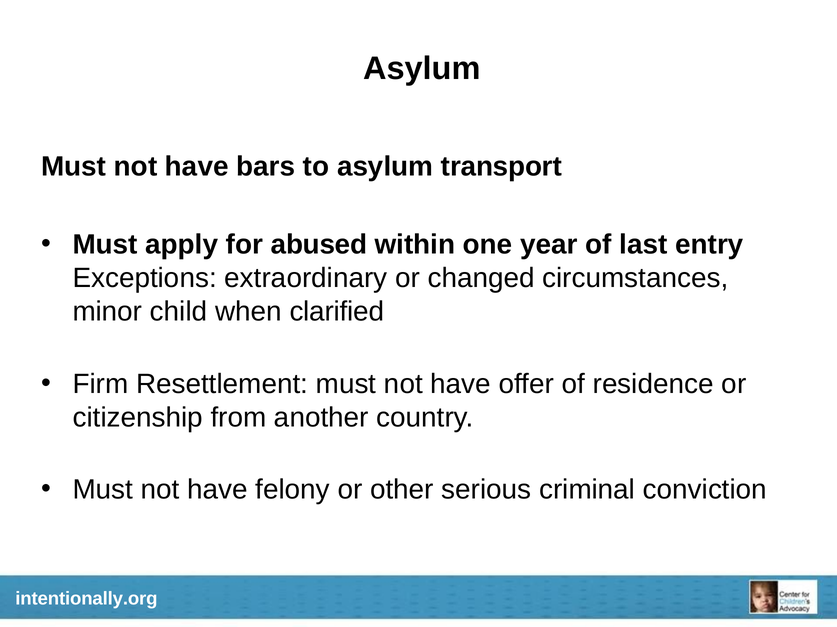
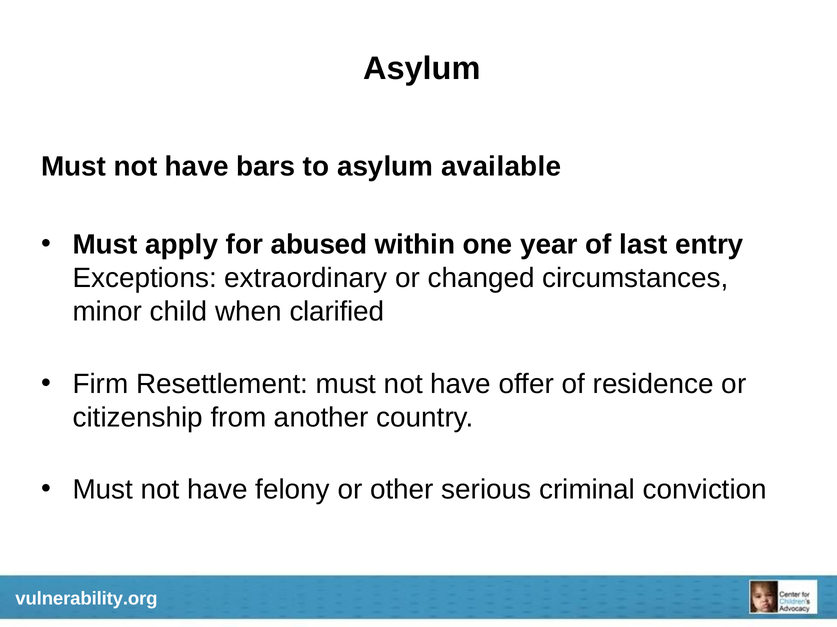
transport: transport -> available
intentionally.org: intentionally.org -> vulnerability.org
